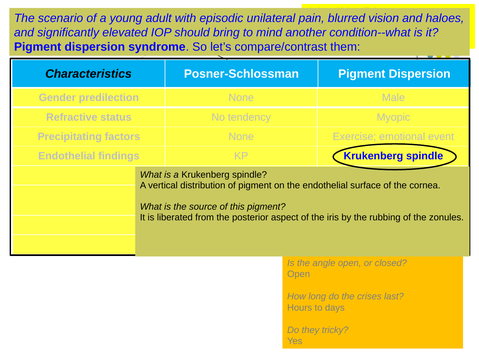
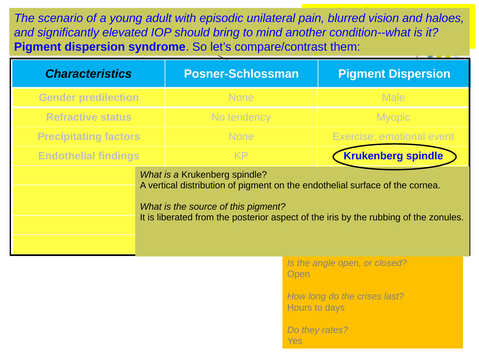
tricky: tricky -> rates
